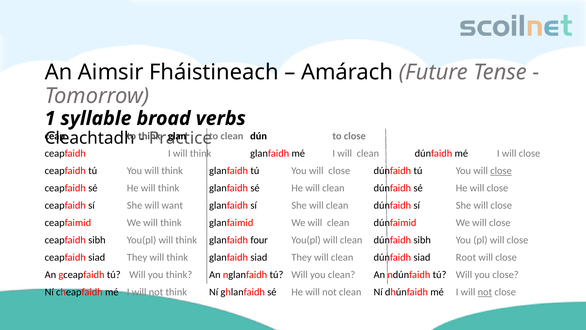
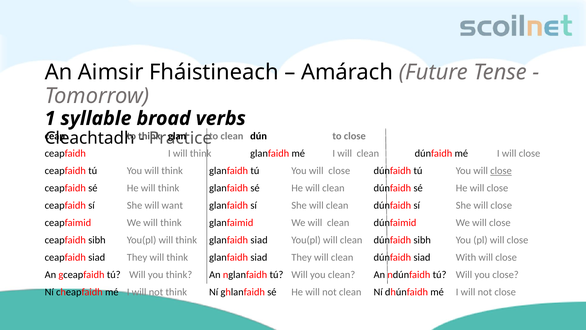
four at (259, 240): four -> siad
Root: Root -> With
not at (485, 292) underline: present -> none
